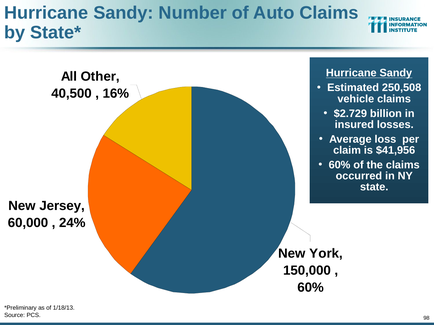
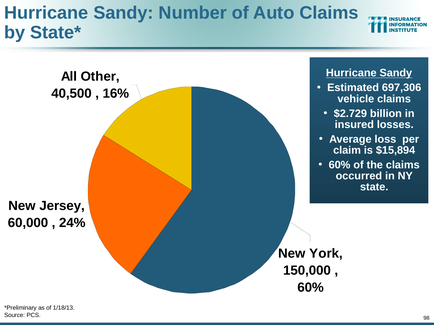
250,508: 250,508 -> 697,306
$41,956: $41,956 -> $15,894
